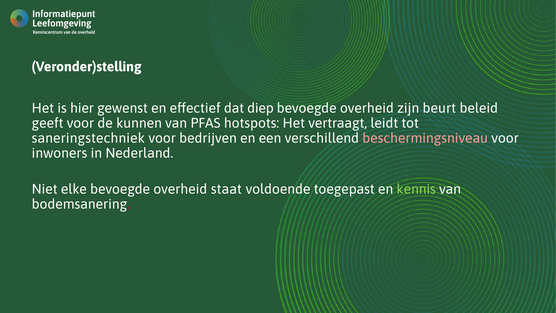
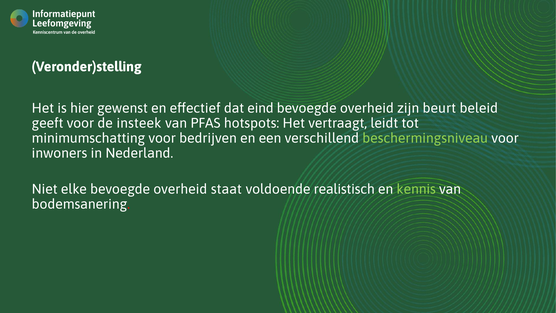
diep: diep -> eind
kunnen: kunnen -> insteek
saneringstechniek: saneringstechniek -> minimumschatting
beschermingsniveau colour: pink -> light green
toegepast: toegepast -> realistisch
